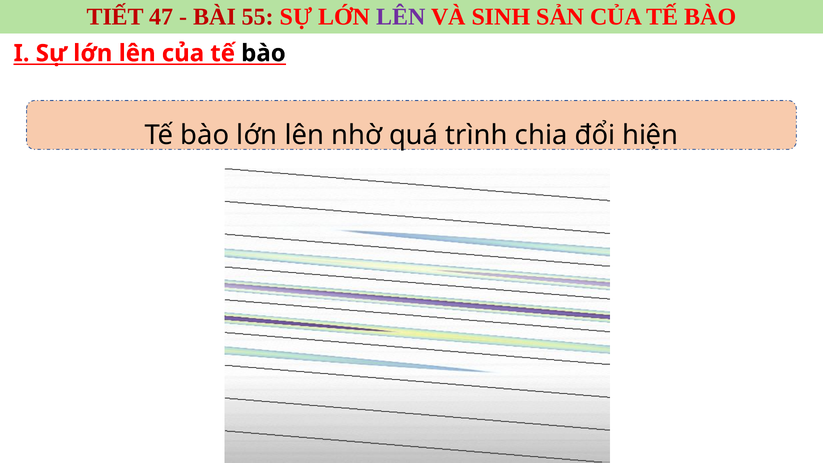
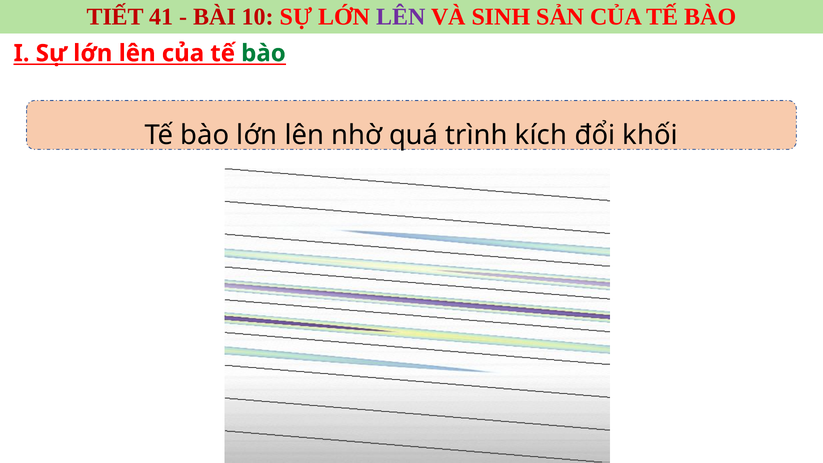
47: 47 -> 41
55: 55 -> 10
bào at (263, 53) colour: black -> green
chia: chia -> kích
hiện: hiện -> khối
